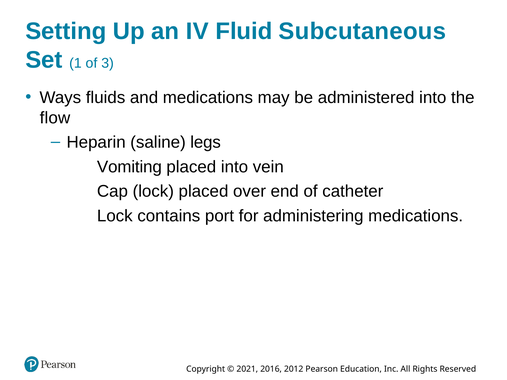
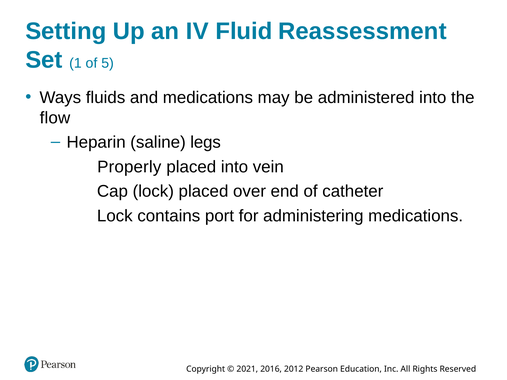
Subcutaneous: Subcutaneous -> Reassessment
3: 3 -> 5
Vomiting: Vomiting -> Properly
